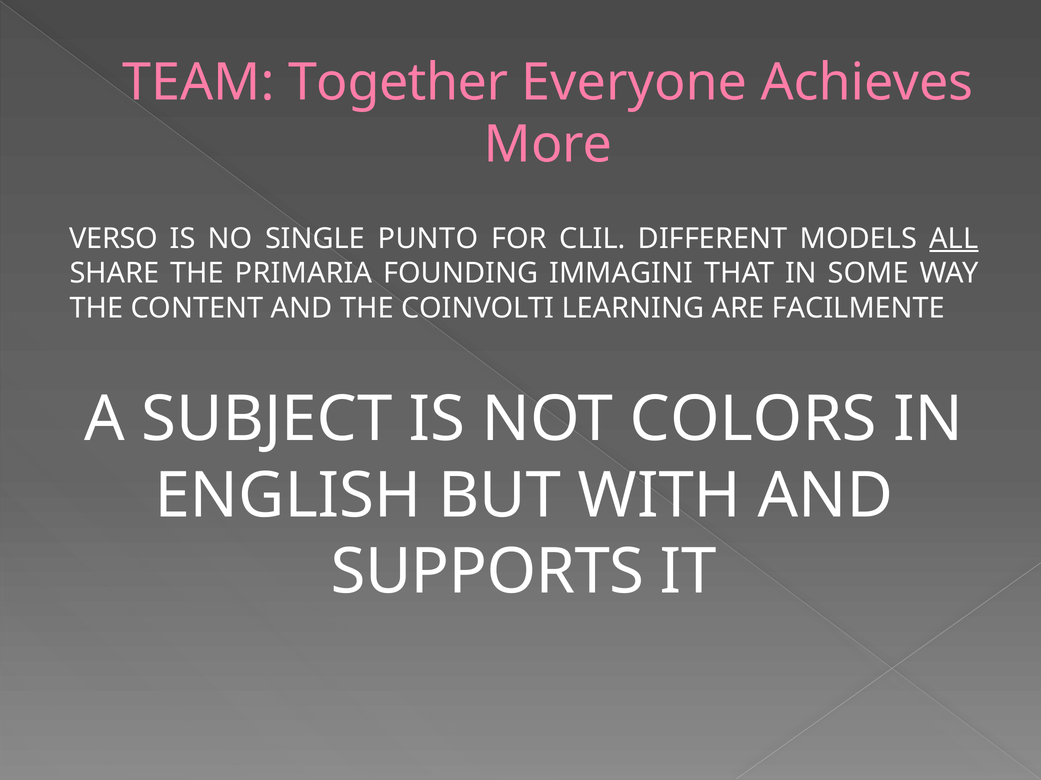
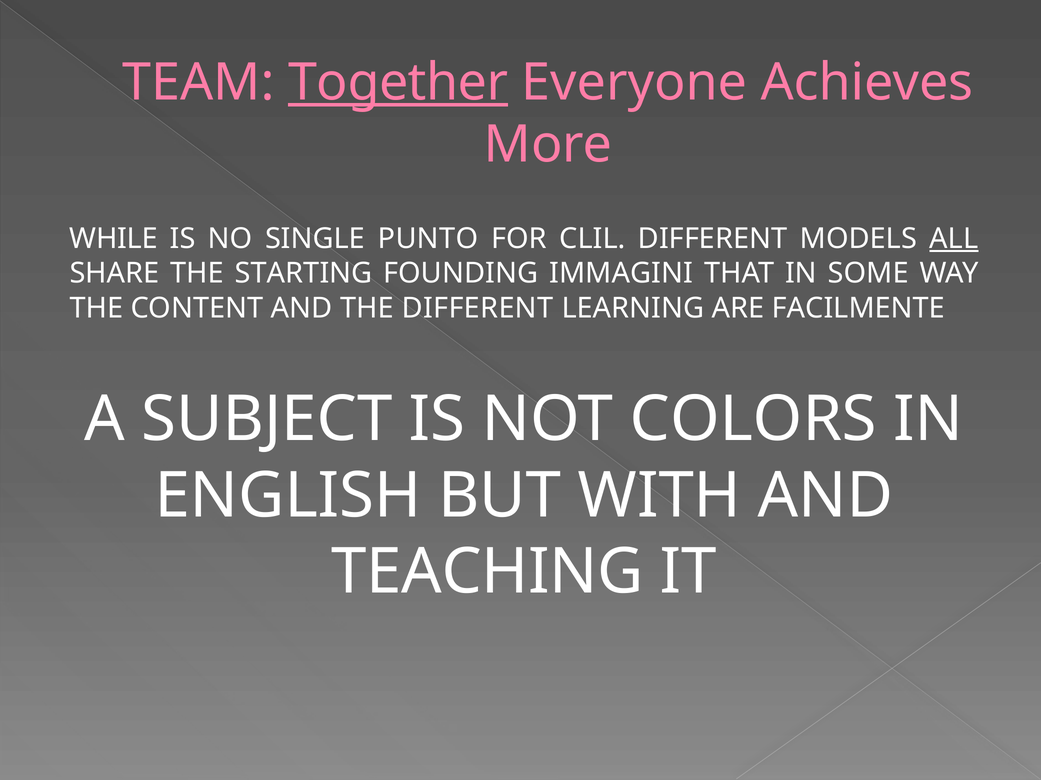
Together underline: none -> present
VERSO: VERSO -> WHILE
PRIMARIA: PRIMARIA -> STARTING
THE COINVOLTI: COINVOLTI -> DIFFERENT
SUPPORTS: SUPPORTS -> TEACHING
